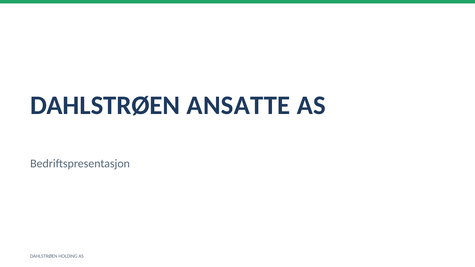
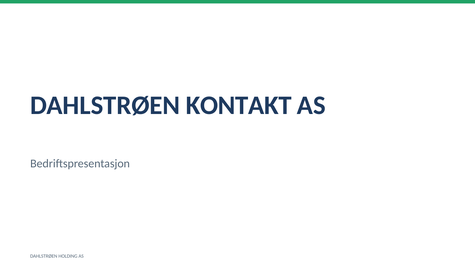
ANSATTE: ANSATTE -> KONTAKT
